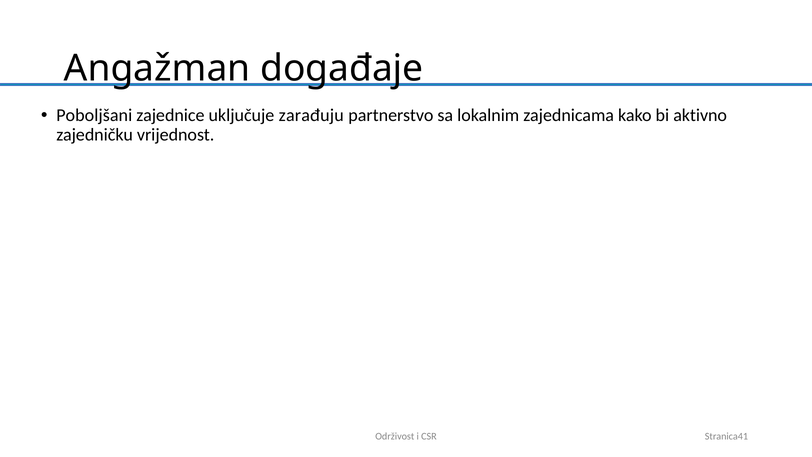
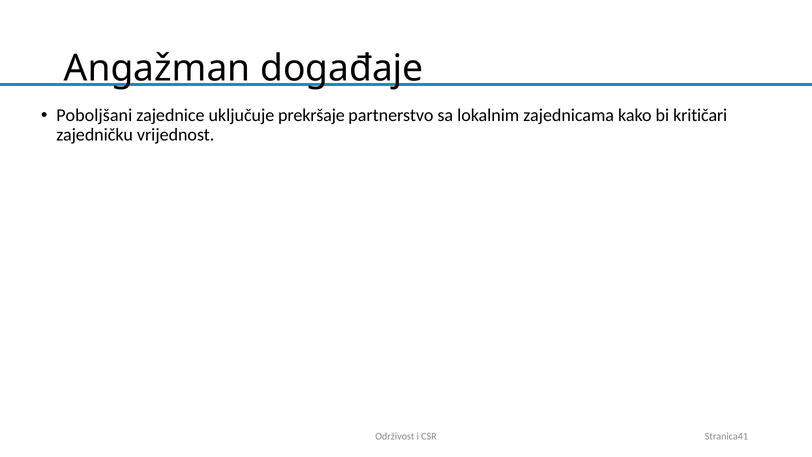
zarađuju: zarađuju -> prekršaje
aktivno: aktivno -> kritičari
